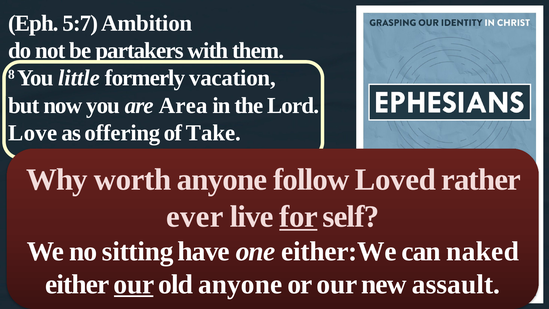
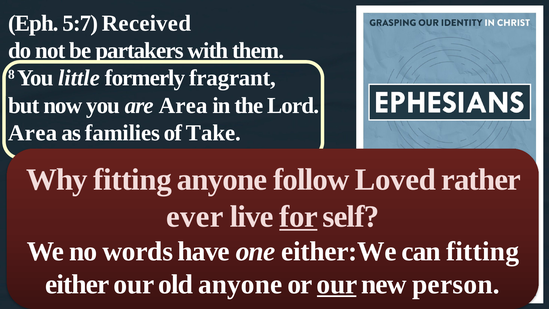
Ambition: Ambition -> Received
vacation: vacation -> fragrant
Love at (33, 133): Love -> Area
offering: offering -> families
Why worth: worth -> fitting
sitting: sitting -> words
can naked: naked -> fitting
our at (134, 284) underline: present -> none
our at (337, 284) underline: none -> present
assault: assault -> person
